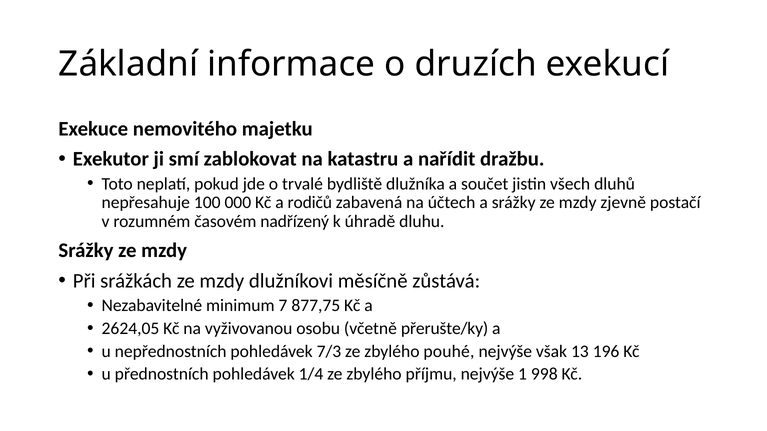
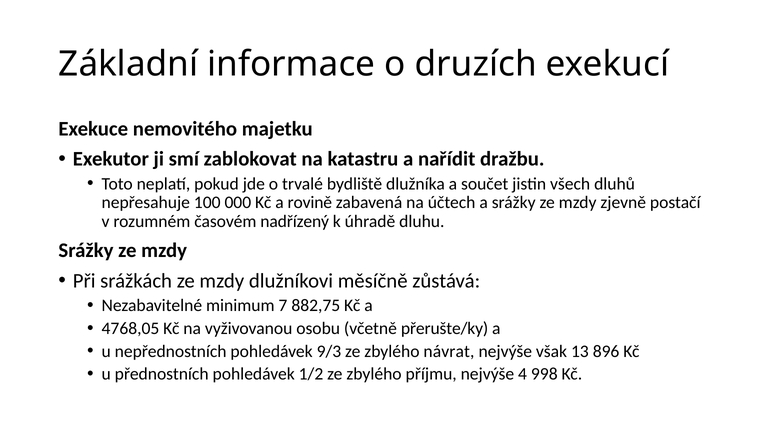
rodičů: rodičů -> rovině
877,75: 877,75 -> 882,75
2624,05: 2624,05 -> 4768,05
7/3: 7/3 -> 9/3
pouhé: pouhé -> návrat
196: 196 -> 896
1/4: 1/4 -> 1/2
1: 1 -> 4
